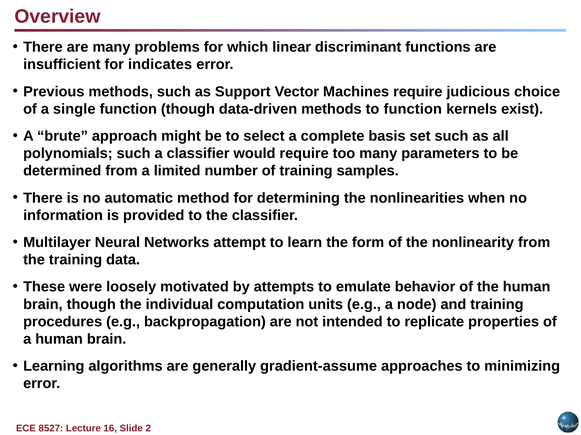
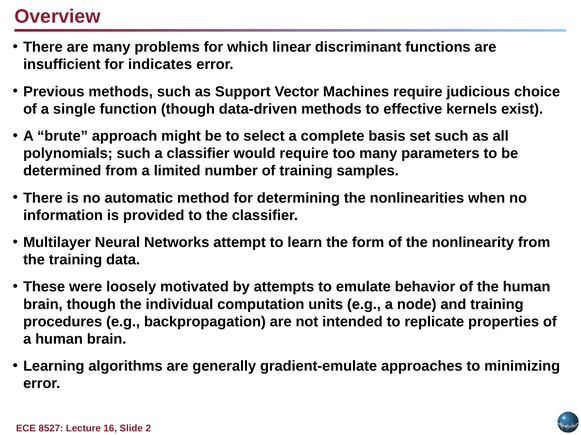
to function: function -> effective
gradient-assume: gradient-assume -> gradient-emulate
